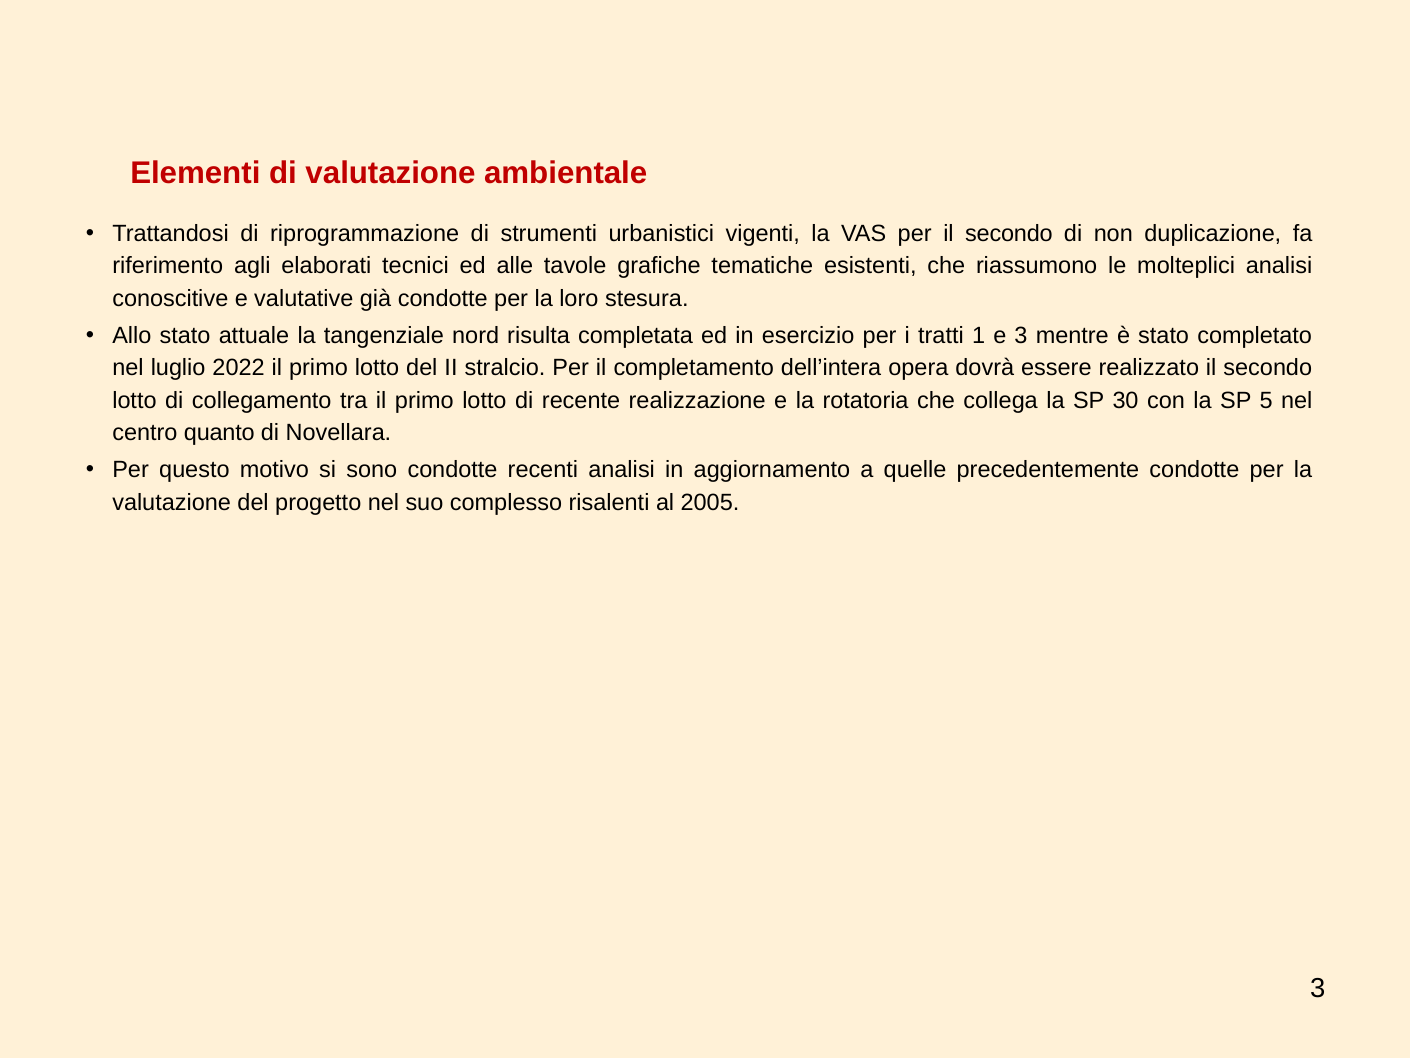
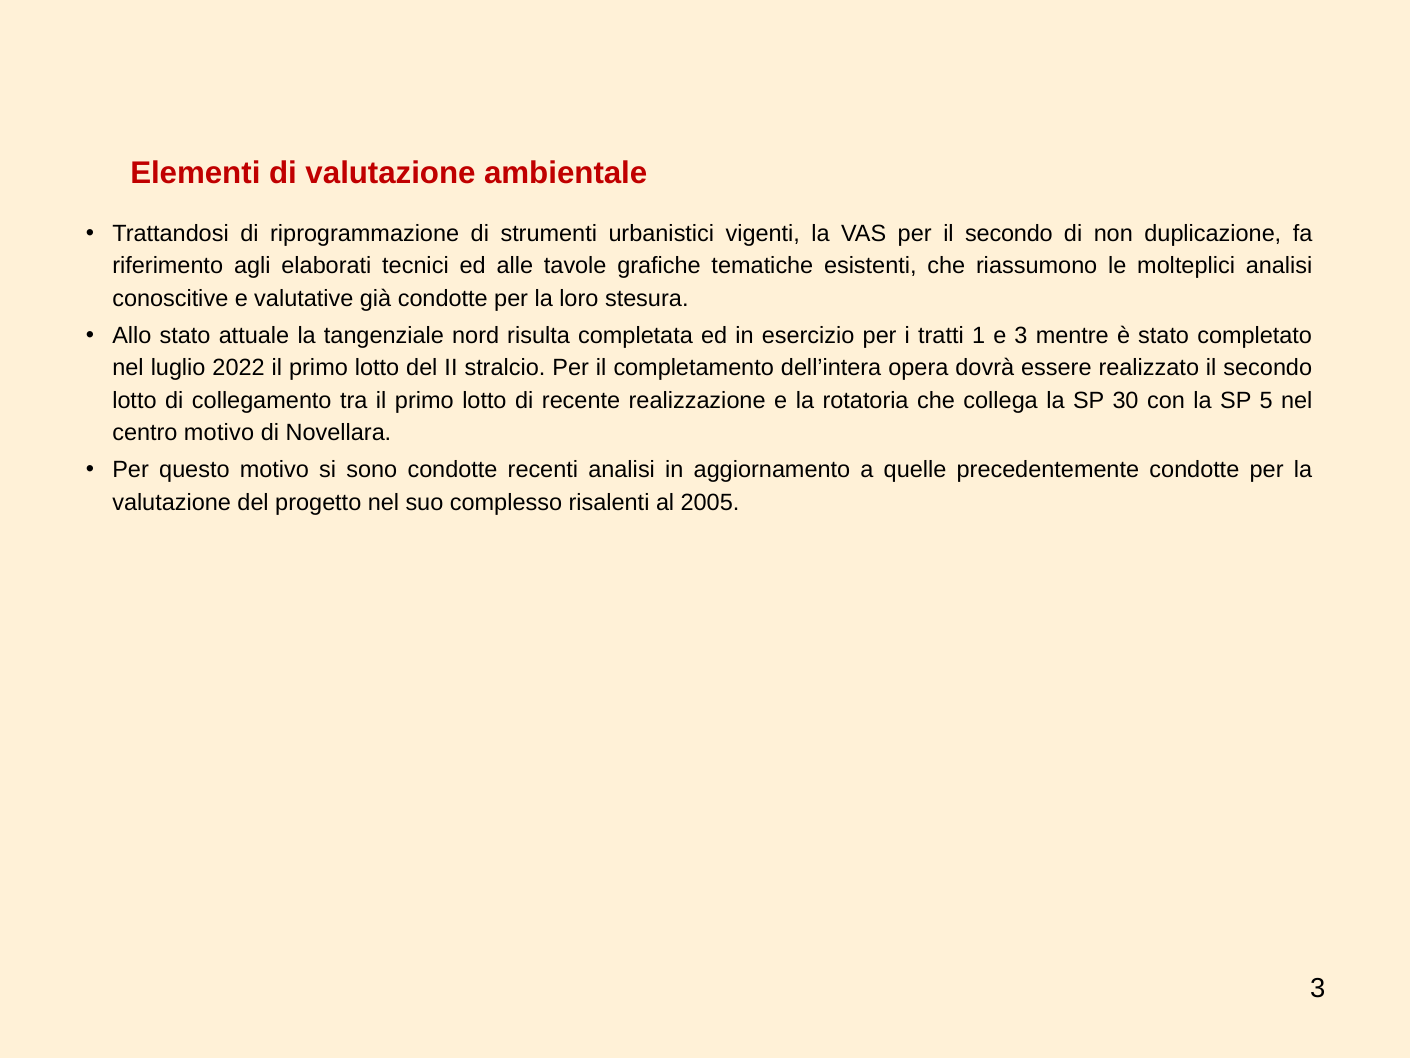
centro quanto: quanto -> motivo
